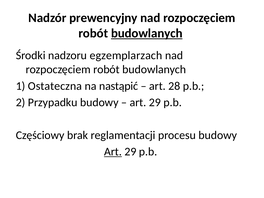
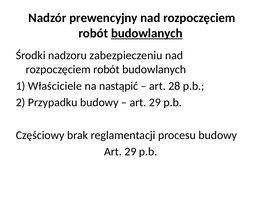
egzemplarzach: egzemplarzach -> zabezpieczeniu
Ostateczna: Ostateczna -> Właściciele
Art at (113, 152) underline: present -> none
